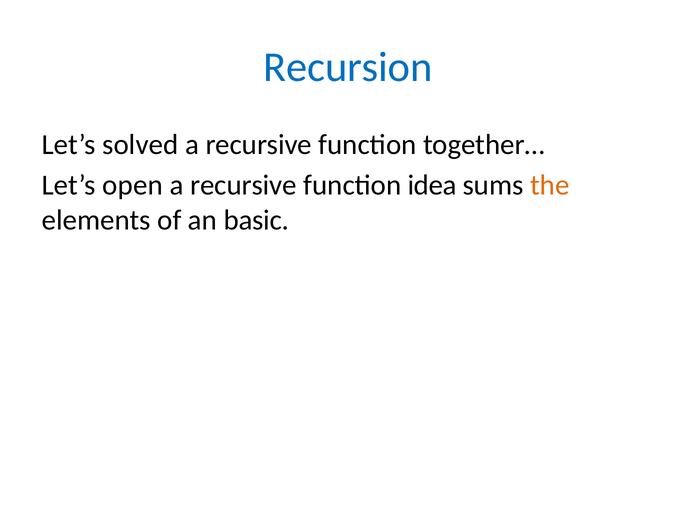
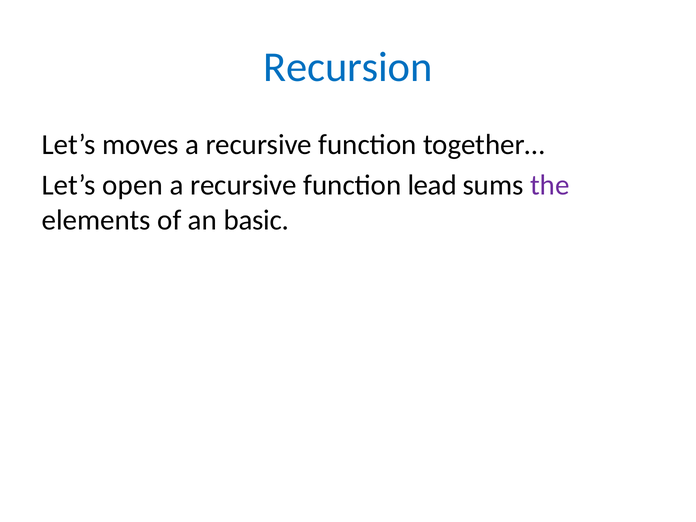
solved: solved -> moves
idea: idea -> lead
the colour: orange -> purple
